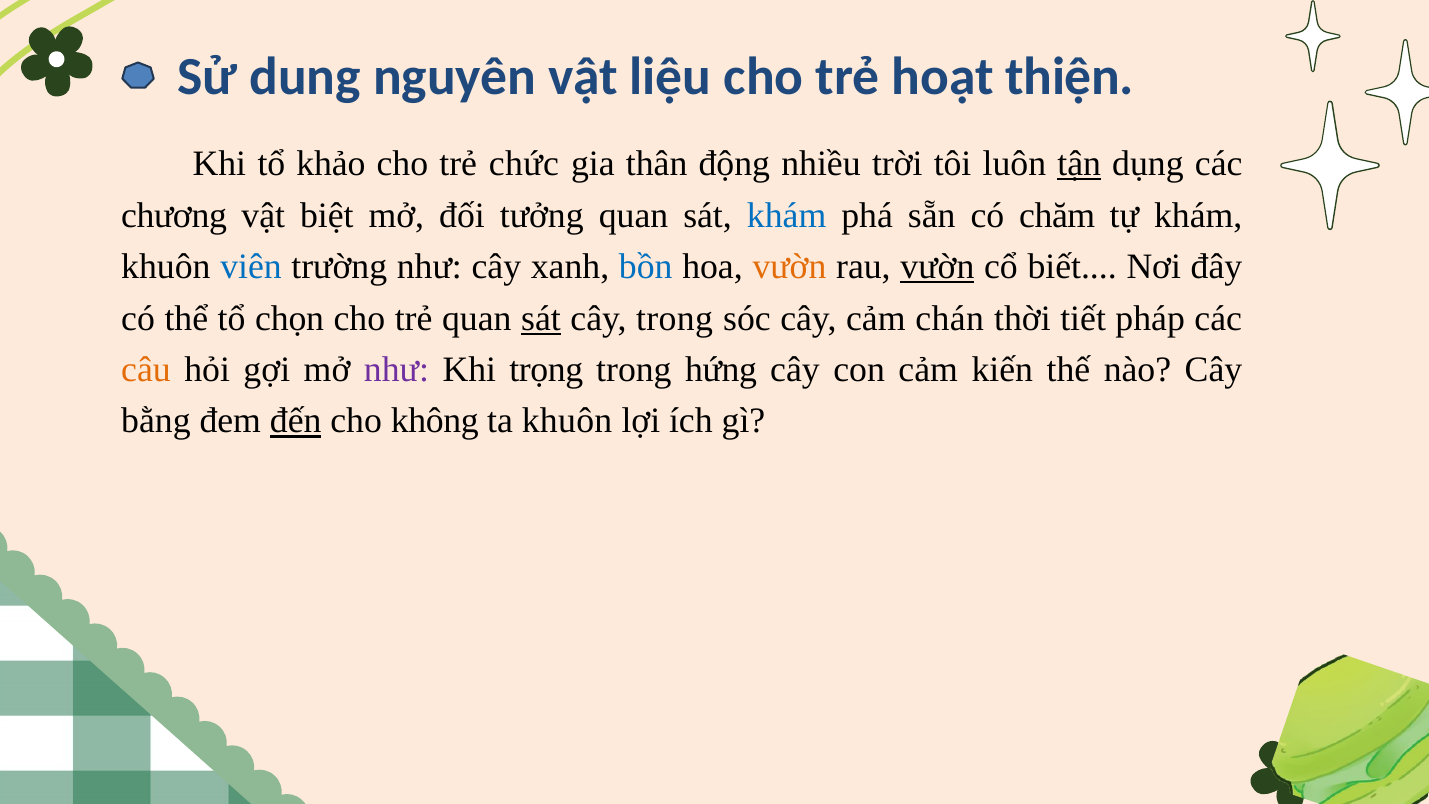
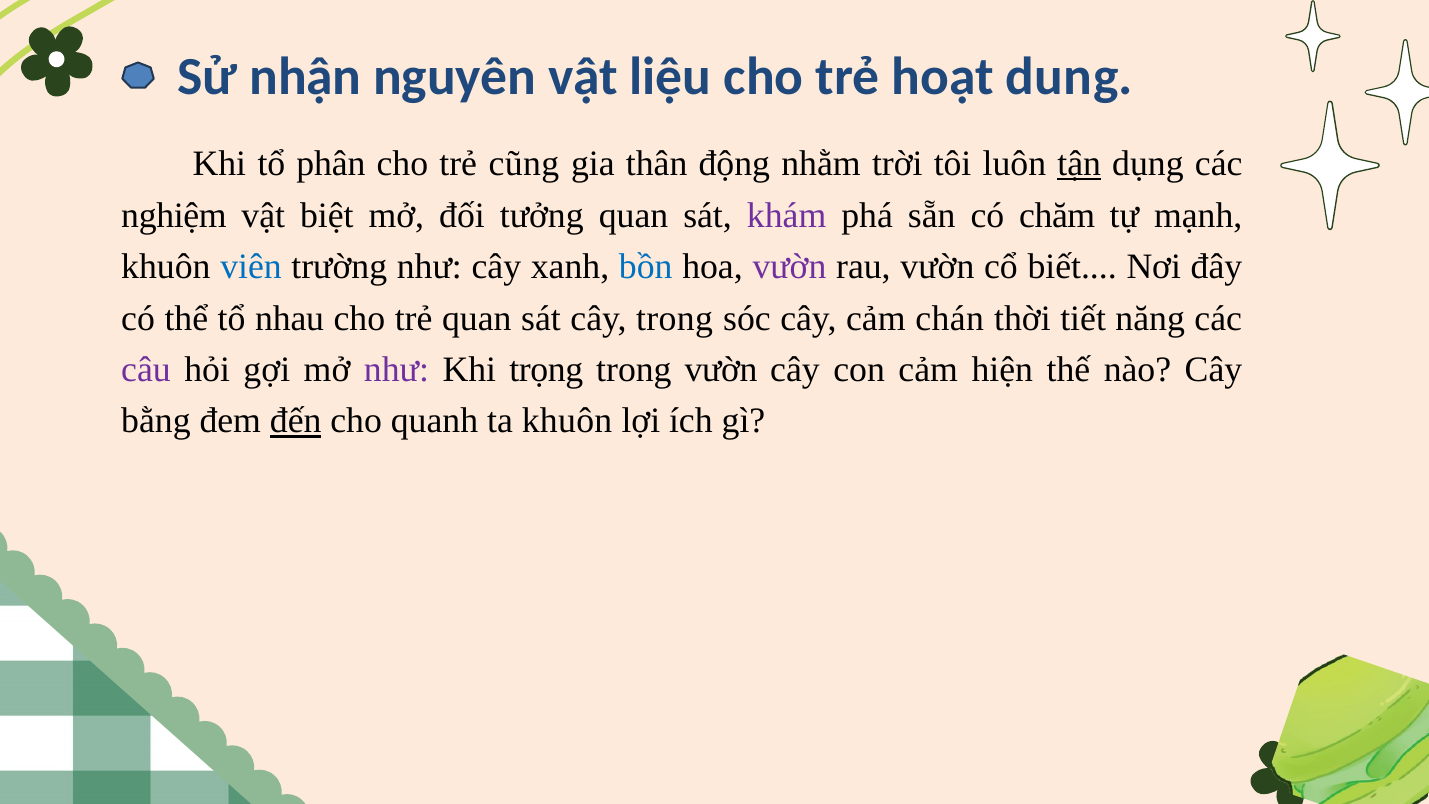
dung: dung -> nhận
thiện: thiện -> dung
khảo: khảo -> phân
chức: chức -> cũng
nhiều: nhiều -> nhằm
chương: chương -> nghiệm
khám at (787, 215) colour: blue -> purple
tự khám: khám -> mạnh
vườn at (789, 267) colour: orange -> purple
vườn at (937, 267) underline: present -> none
chọn: chọn -> nhau
sát at (541, 318) underline: present -> none
pháp: pháp -> năng
câu colour: orange -> purple
trong hứng: hứng -> vườn
kiến: kiến -> hiện
không: không -> quanh
